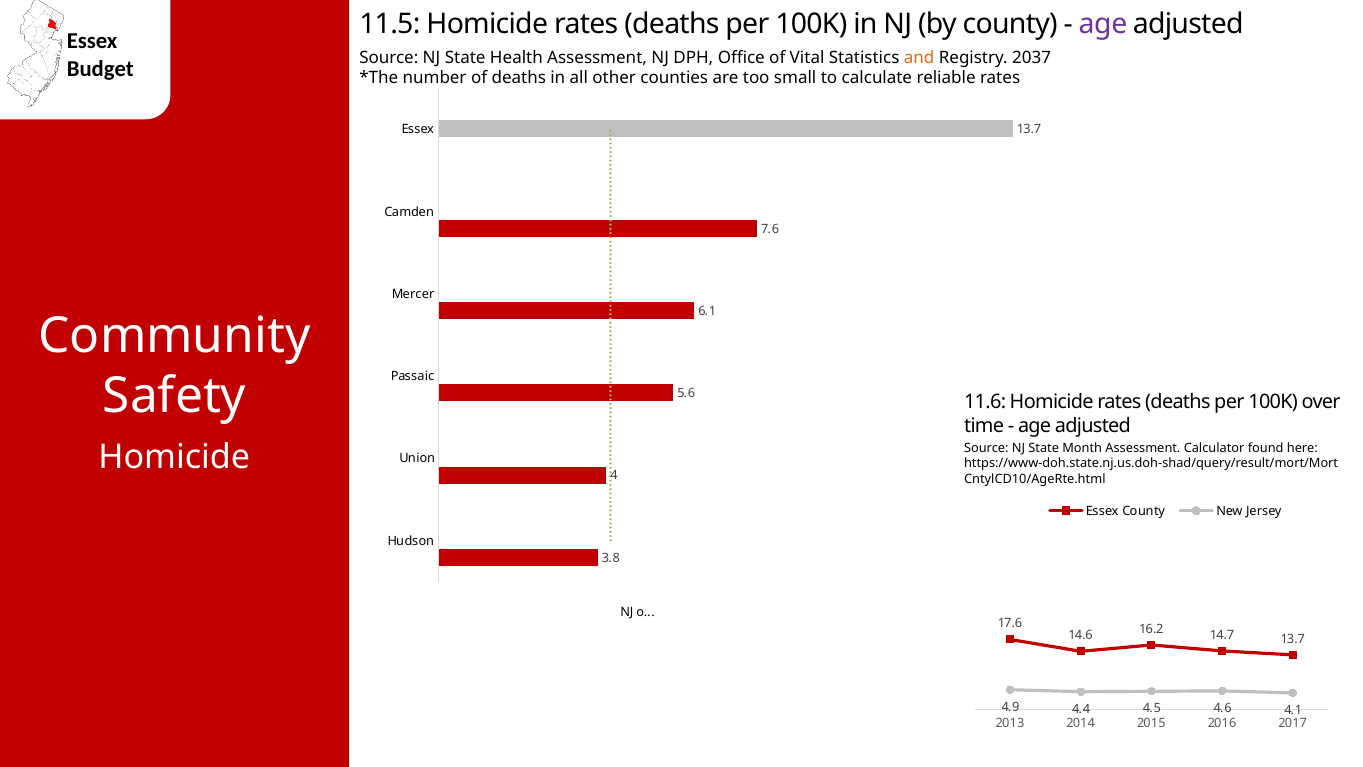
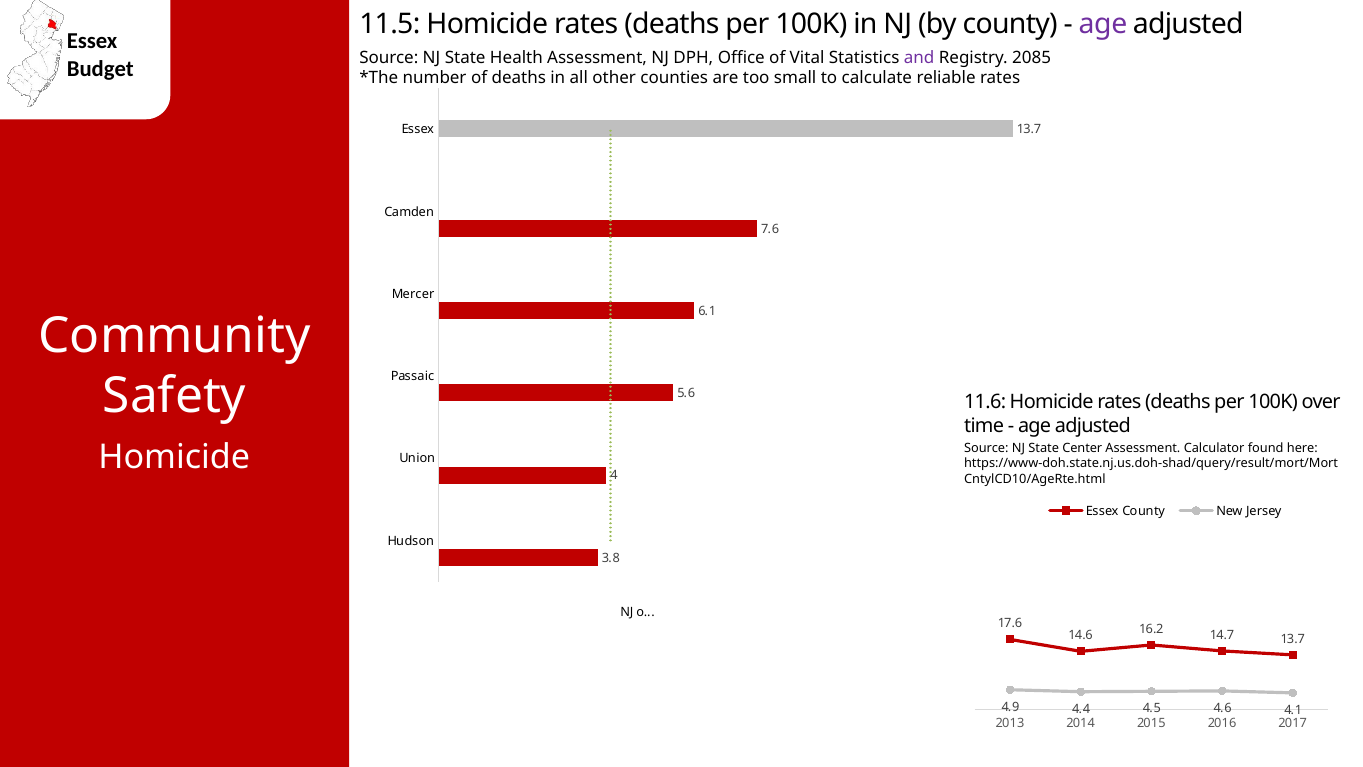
and colour: orange -> purple
2037: 2037 -> 2085
Month: Month -> Center
